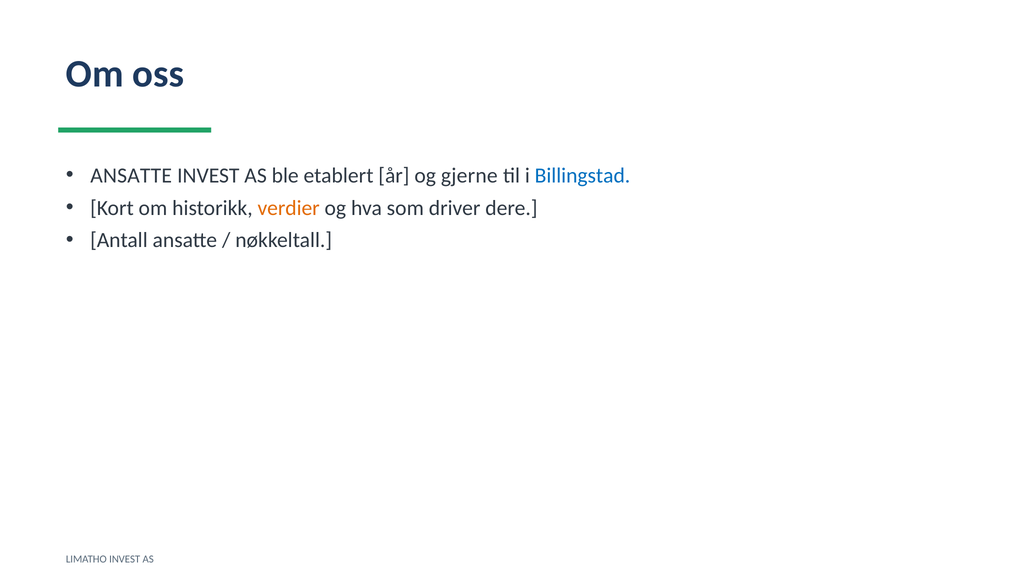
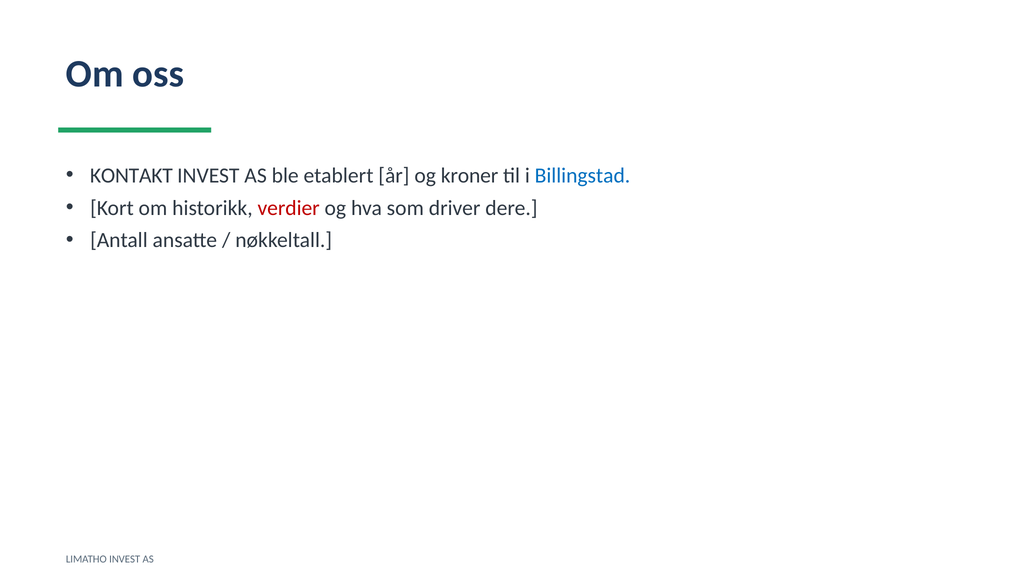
ANSATTE at (131, 175): ANSATTE -> KONTAKT
gjerne: gjerne -> kroner
verdier colour: orange -> red
